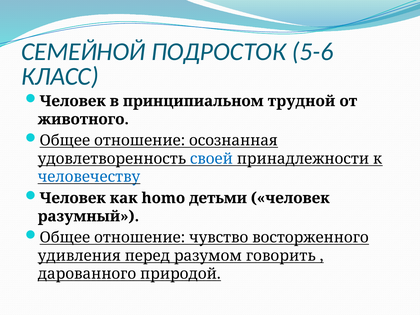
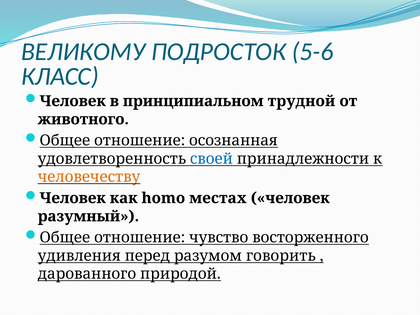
СЕМЕЙНОЙ: СЕМЕЙНОЙ -> ВЕЛИКОМУ
человечеству colour: blue -> orange
детьми: детьми -> местах
